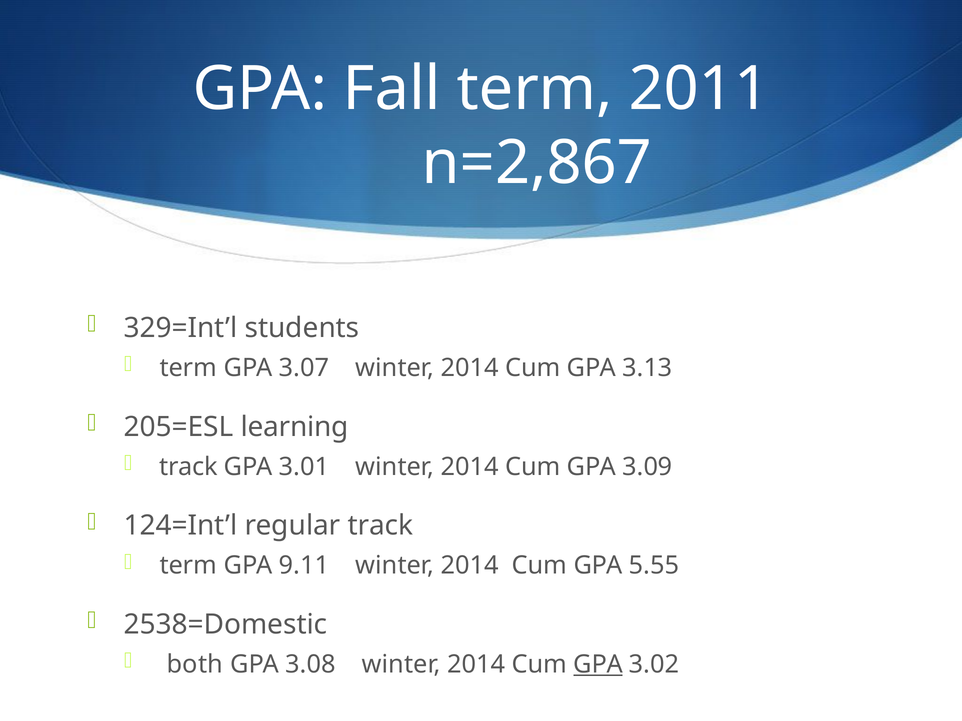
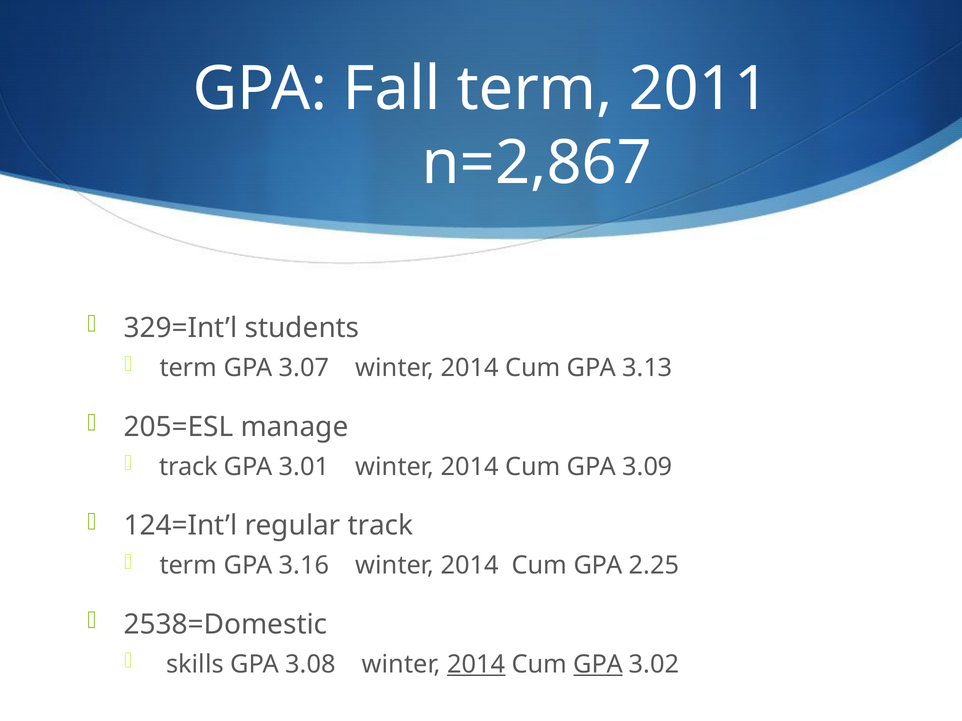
learning: learning -> manage
9.11: 9.11 -> 3.16
5.55: 5.55 -> 2.25
both: both -> skills
2014 at (476, 665) underline: none -> present
